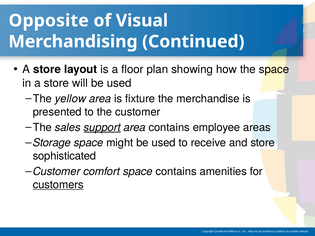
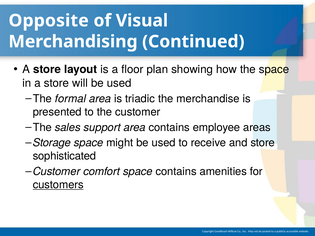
yellow: yellow -> formal
fixture: fixture -> triadic
support underline: present -> none
